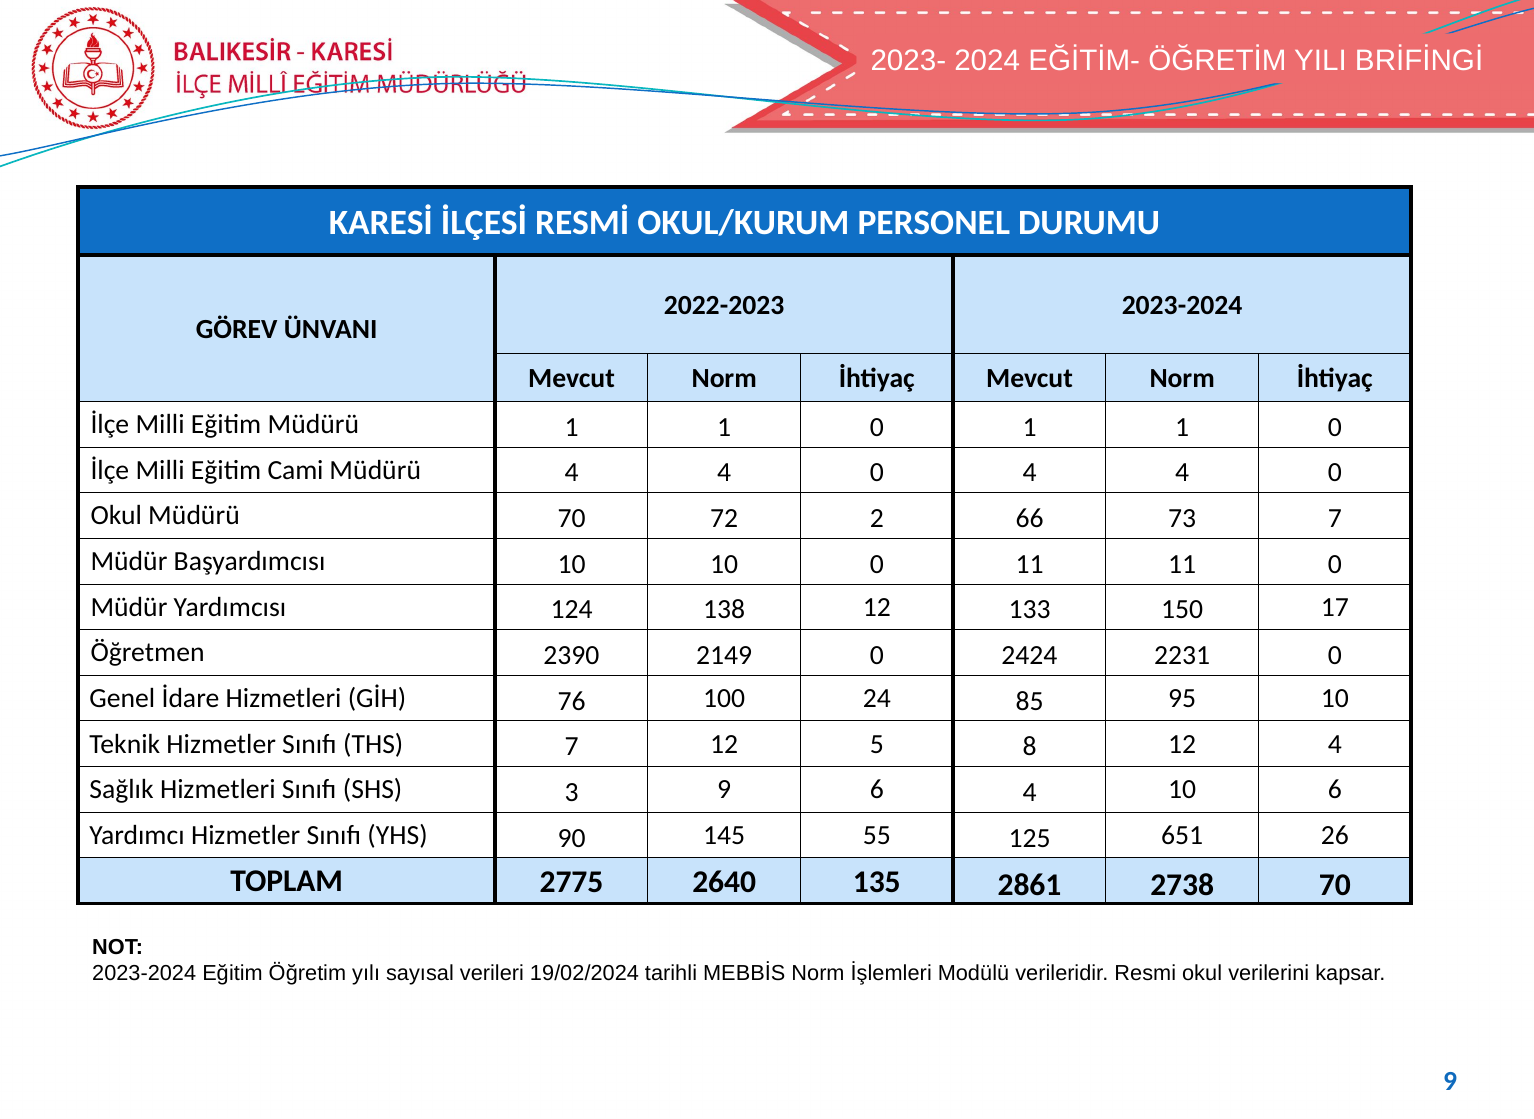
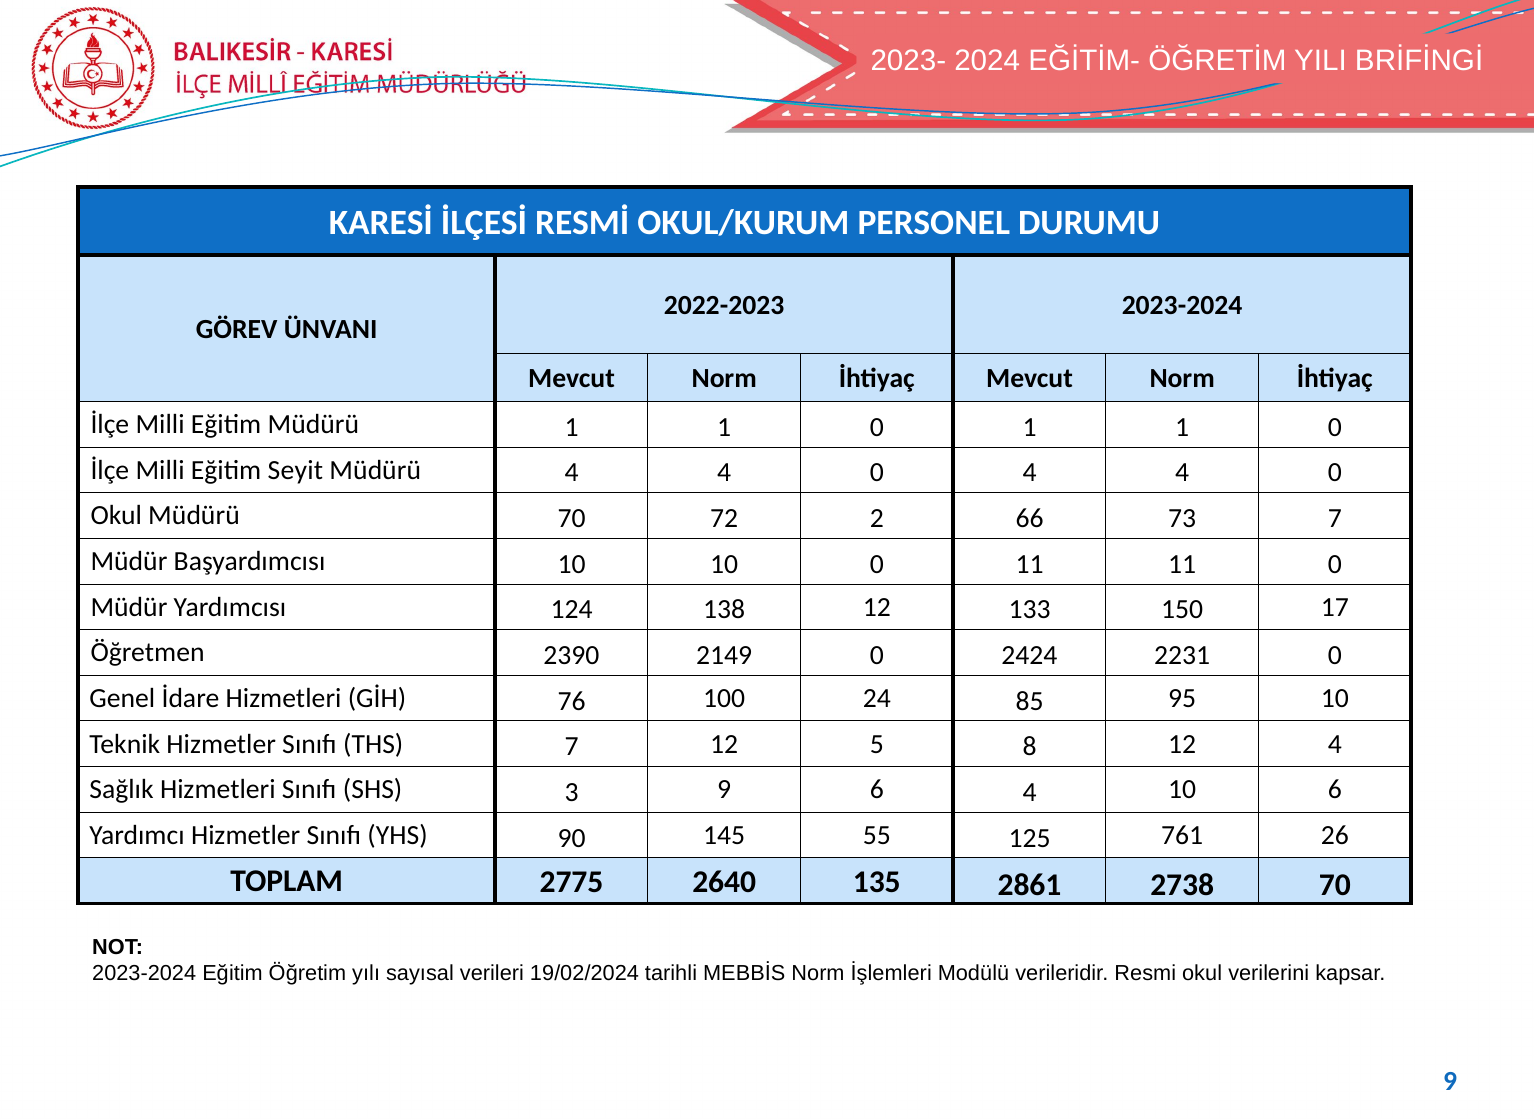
Cami: Cami -> Seyit
651: 651 -> 761
